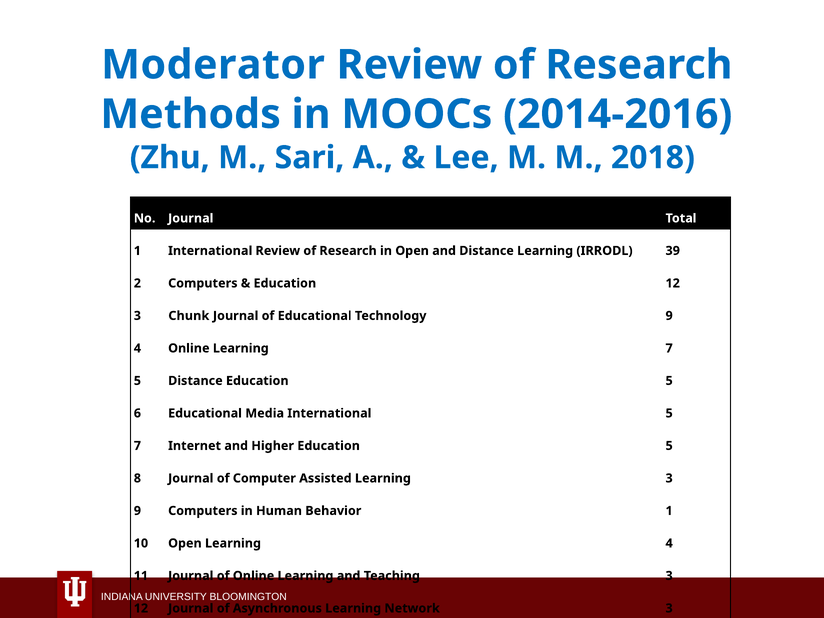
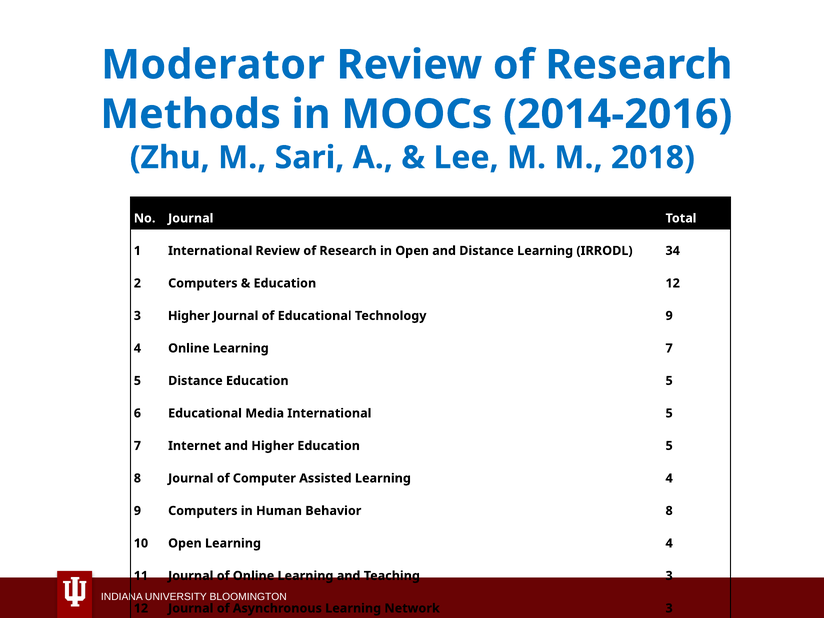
39: 39 -> 34
3 Chunk: Chunk -> Higher
Assisted Learning 3: 3 -> 4
Behavior 1: 1 -> 8
